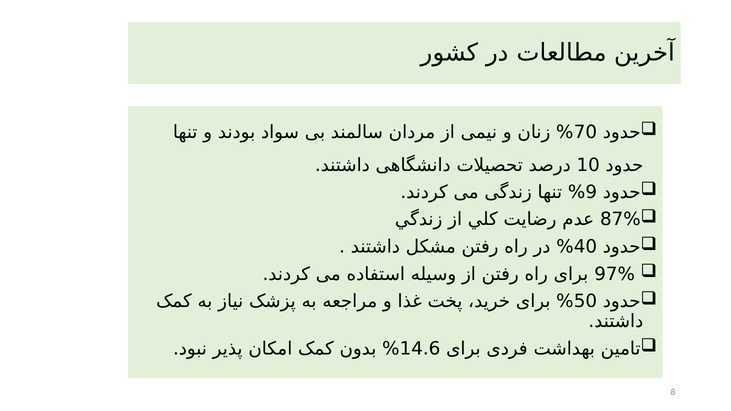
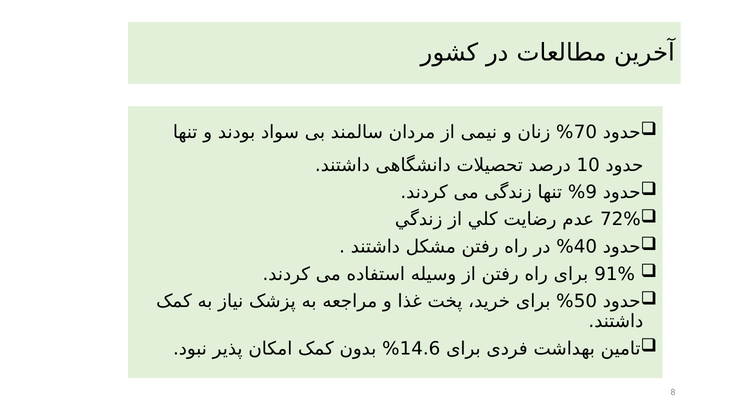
87%: 87% -> 72%
97%: 97% -> 91%
